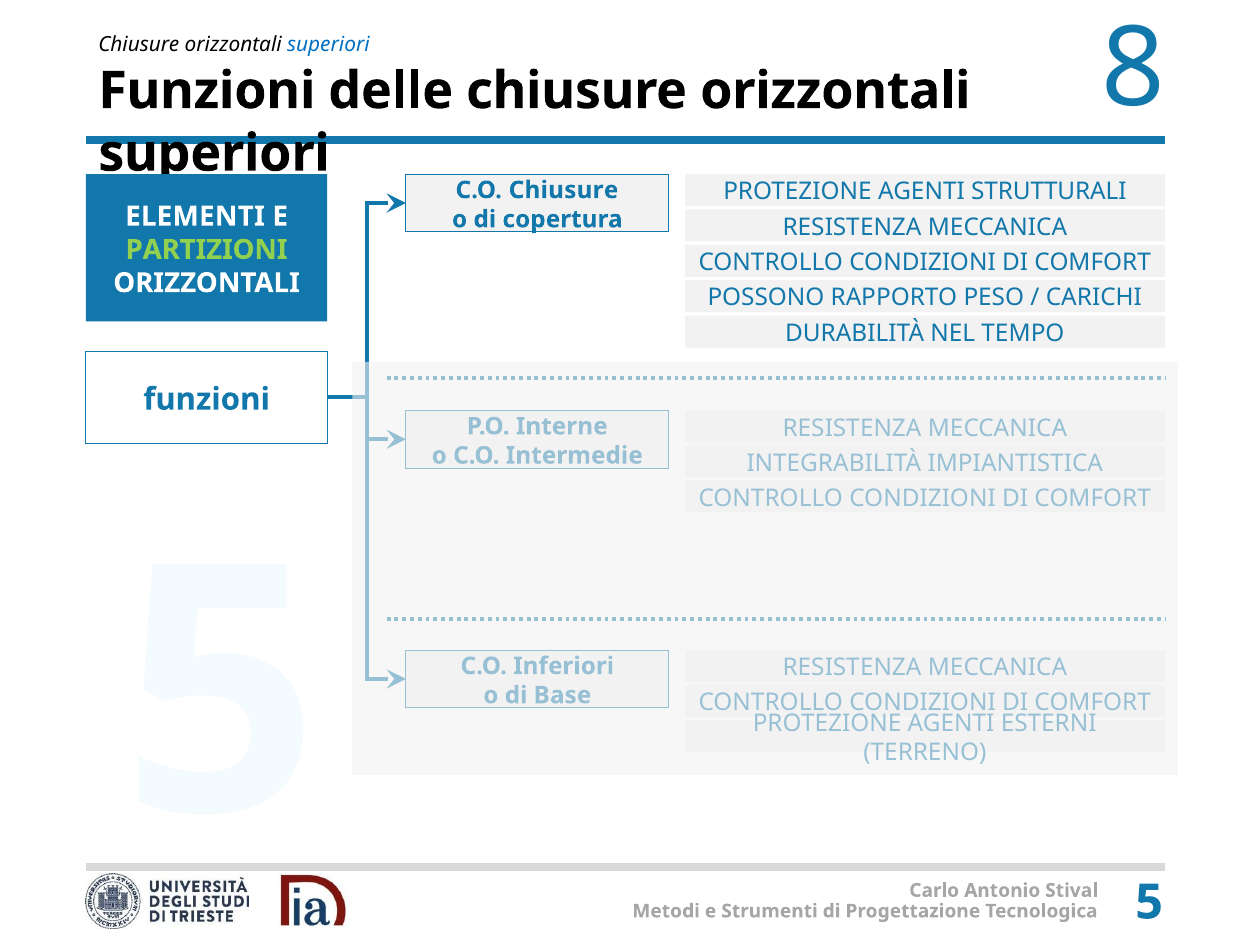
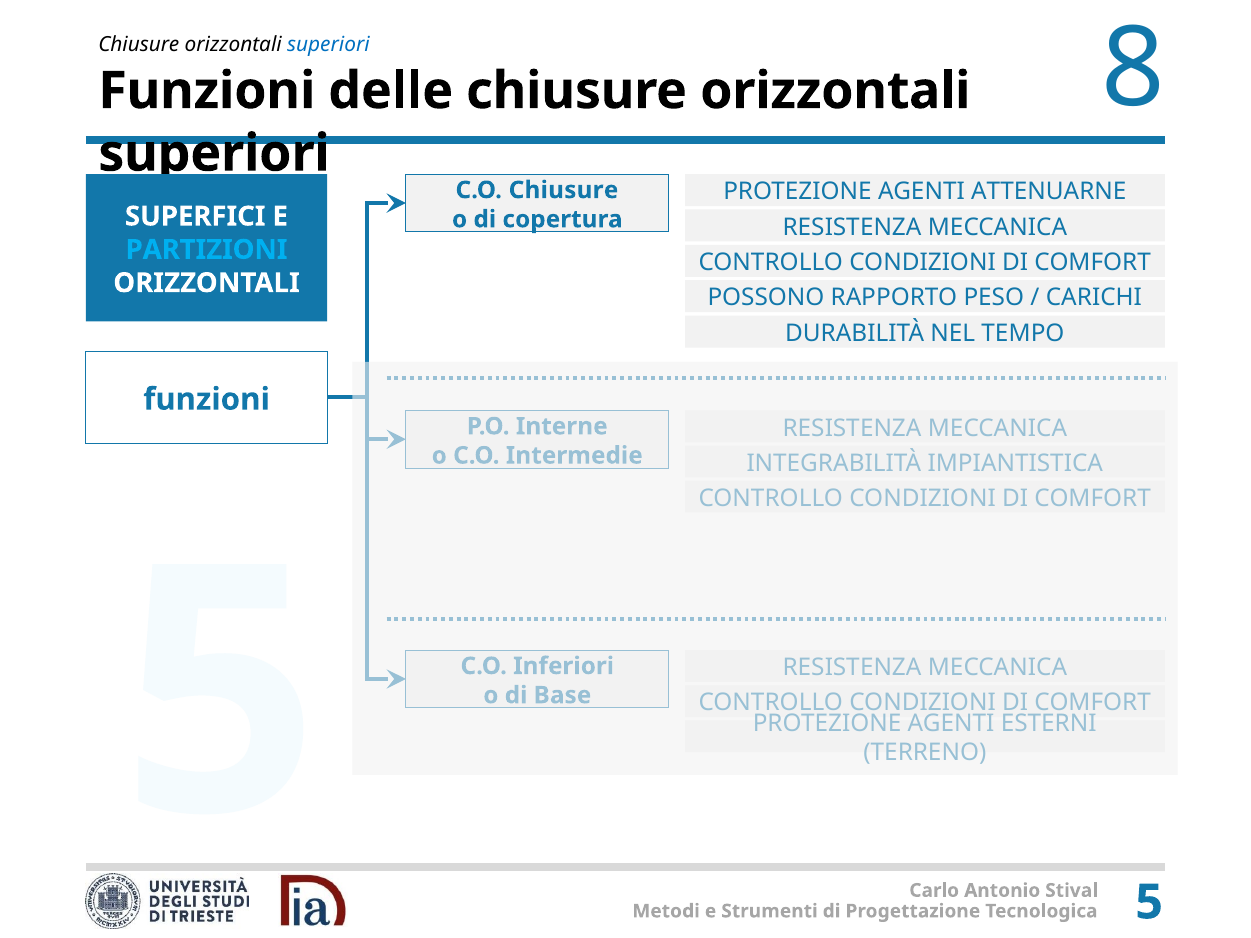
STRUTTURALI: STRUTTURALI -> ATTENUARNE
ELEMENTI: ELEMENTI -> SUPERFICI
PARTIZIONI colour: light green -> light blue
